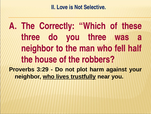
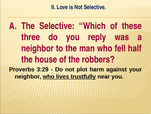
The Correctly: Correctly -> Selective
you three: three -> reply
